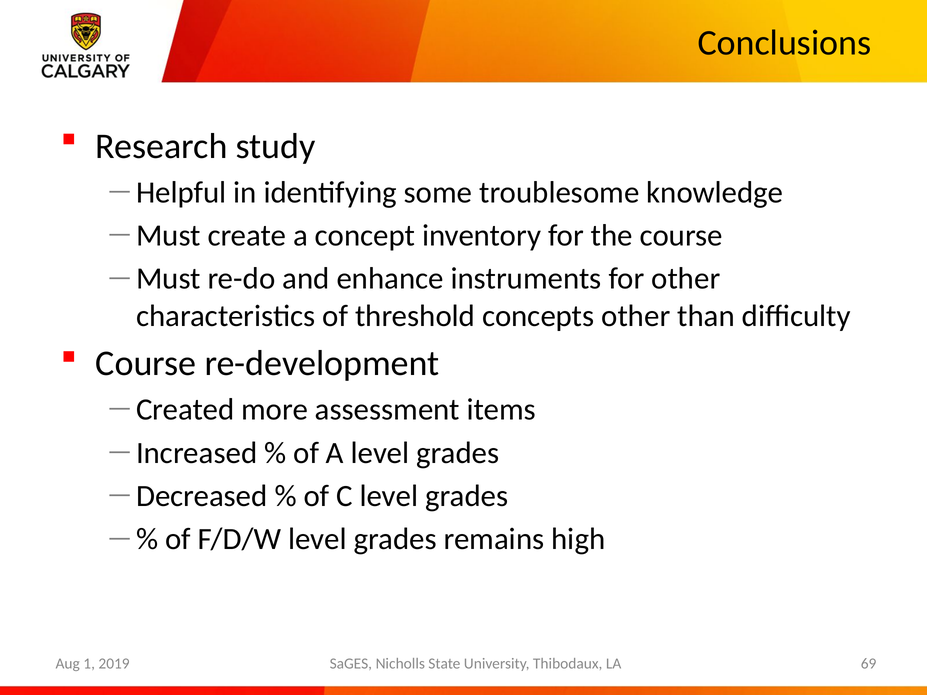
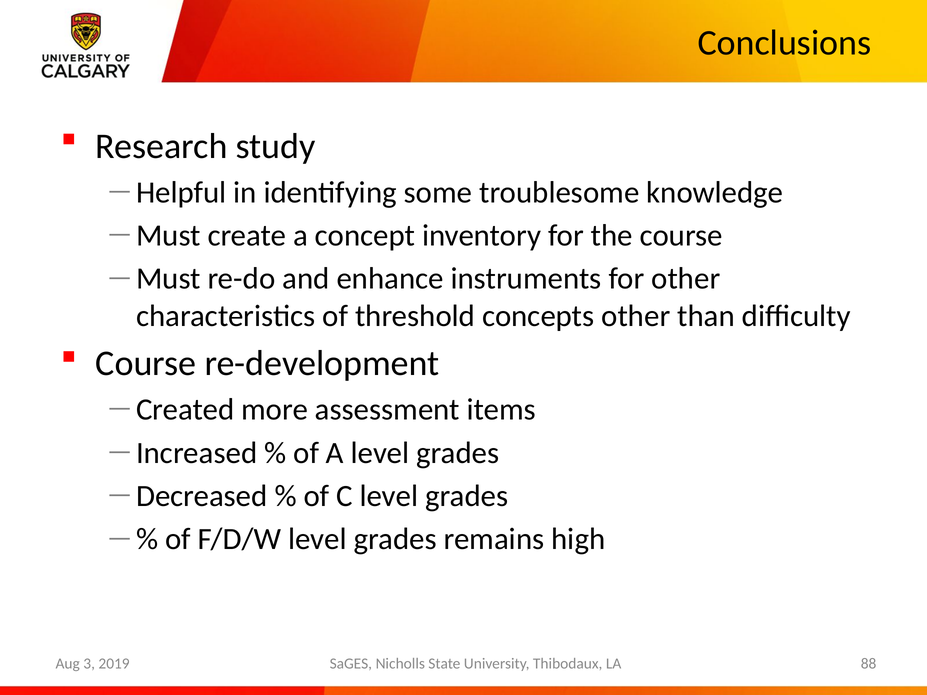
69: 69 -> 88
1: 1 -> 3
